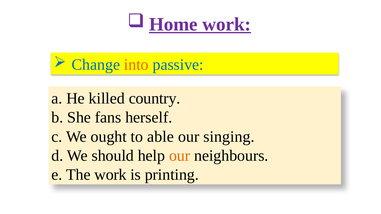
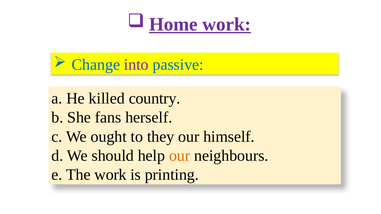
into colour: orange -> purple
able: able -> they
singing: singing -> himself
